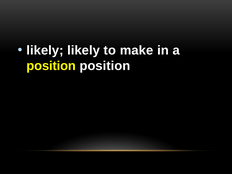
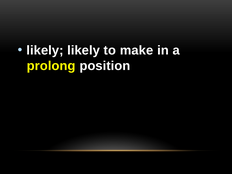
position at (51, 66): position -> prolong
